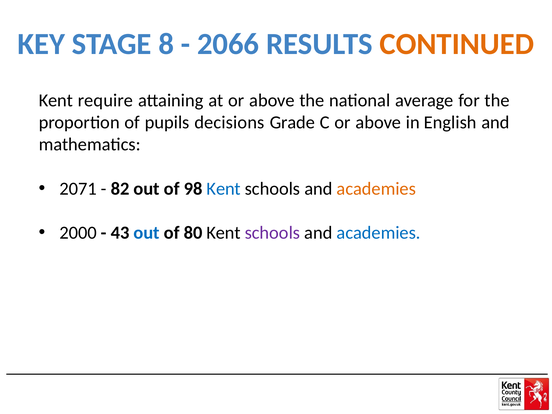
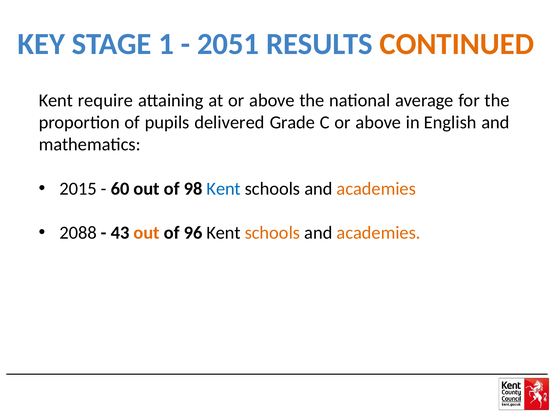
8: 8 -> 1
2066: 2066 -> 2051
decisions: decisions -> delivered
2071: 2071 -> 2015
82: 82 -> 60
2000: 2000 -> 2088
out at (147, 233) colour: blue -> orange
80: 80 -> 96
schools at (272, 233) colour: purple -> orange
academies at (379, 233) colour: blue -> orange
